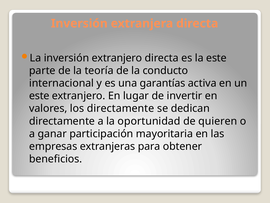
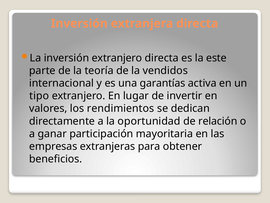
conducto: conducto -> vendidos
este at (39, 96): este -> tipo
los directamente: directamente -> rendimientos
quieren: quieren -> relación
